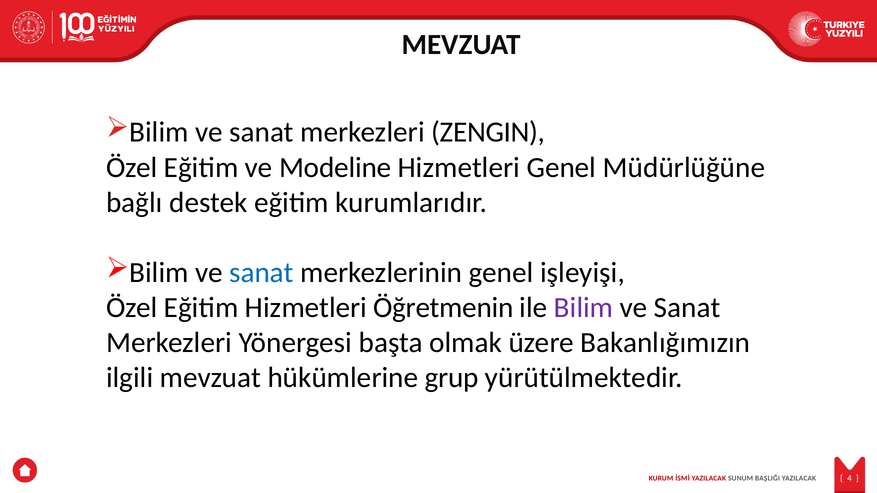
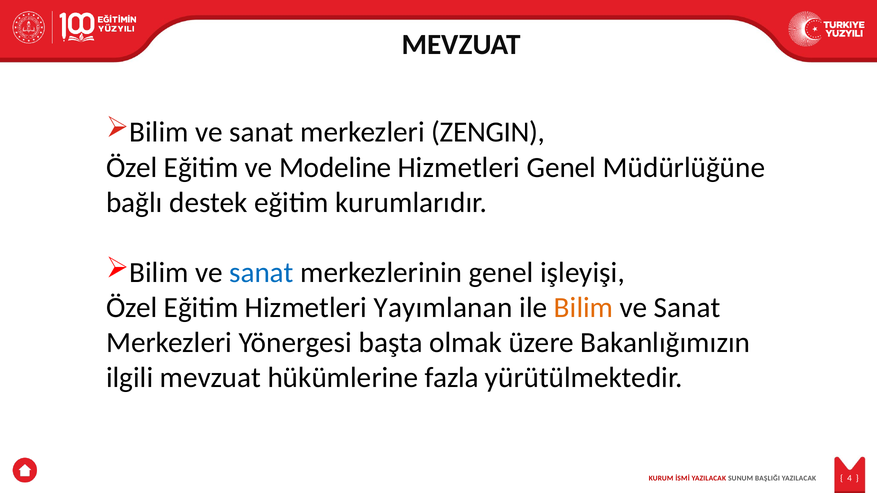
Öğretmenin: Öğretmenin -> Yayımlanan
Bilim at (584, 308) colour: purple -> orange
grup: grup -> fazla
